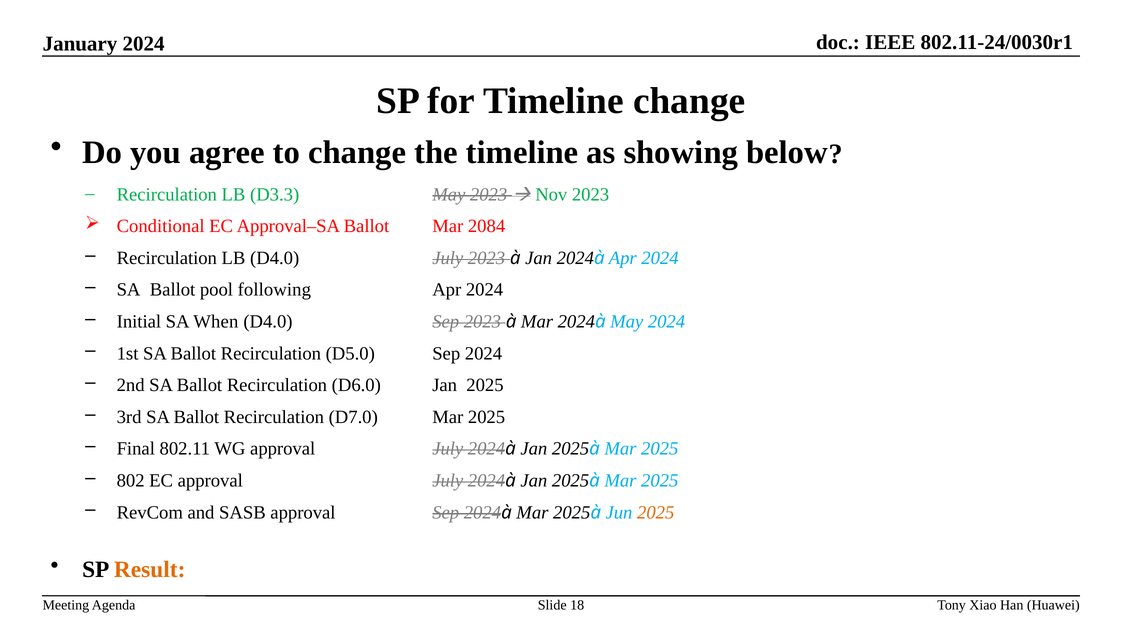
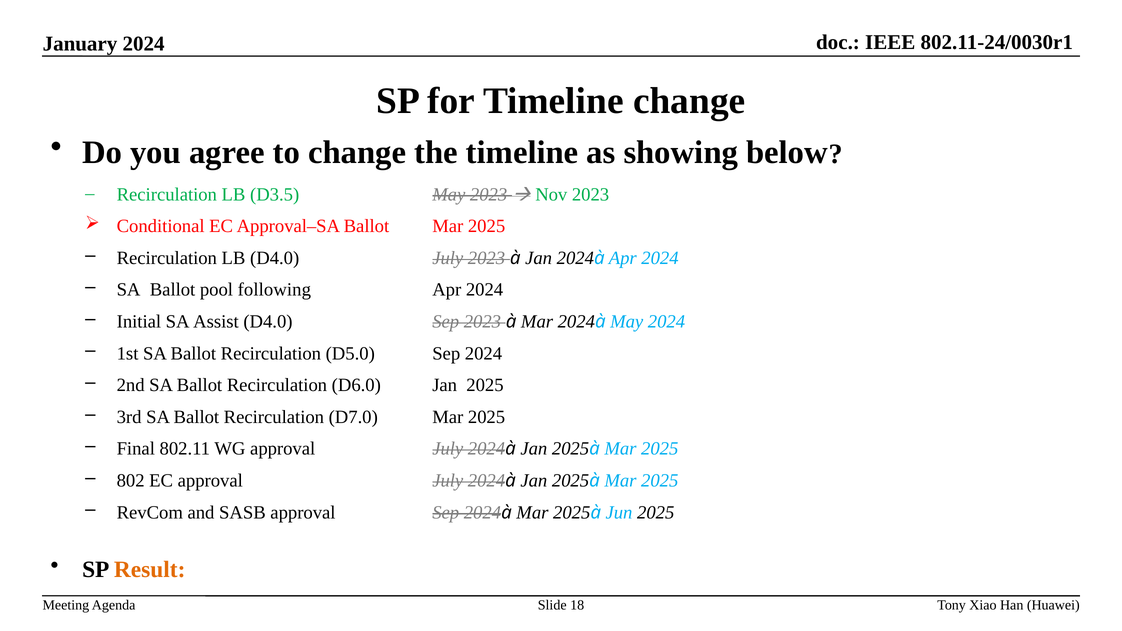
D3.3: D3.3 -> D3.5
Ballot Mar 2084: 2084 -> 2025
When: When -> Assist
2025 at (656, 512) colour: orange -> black
